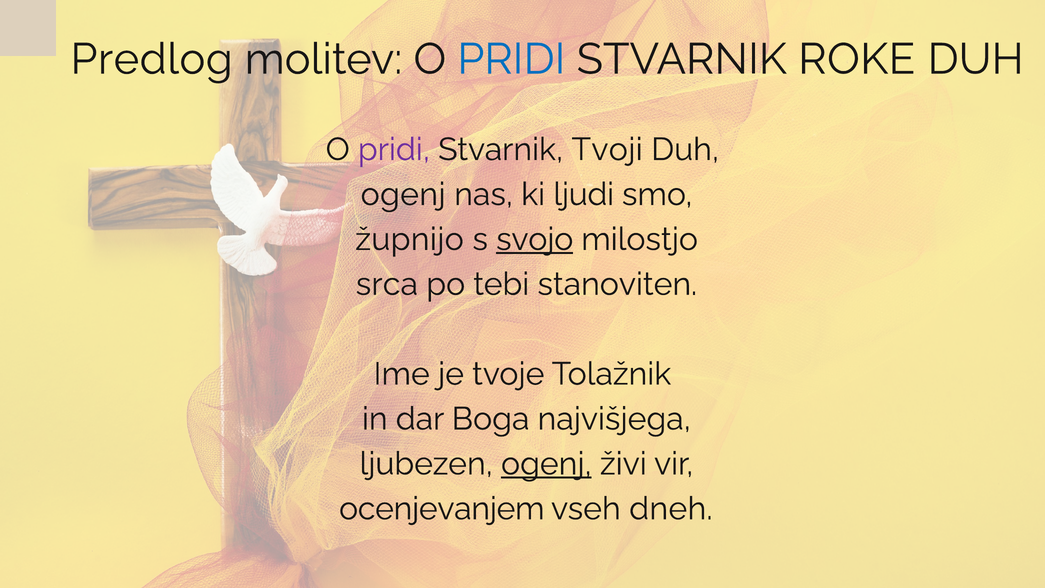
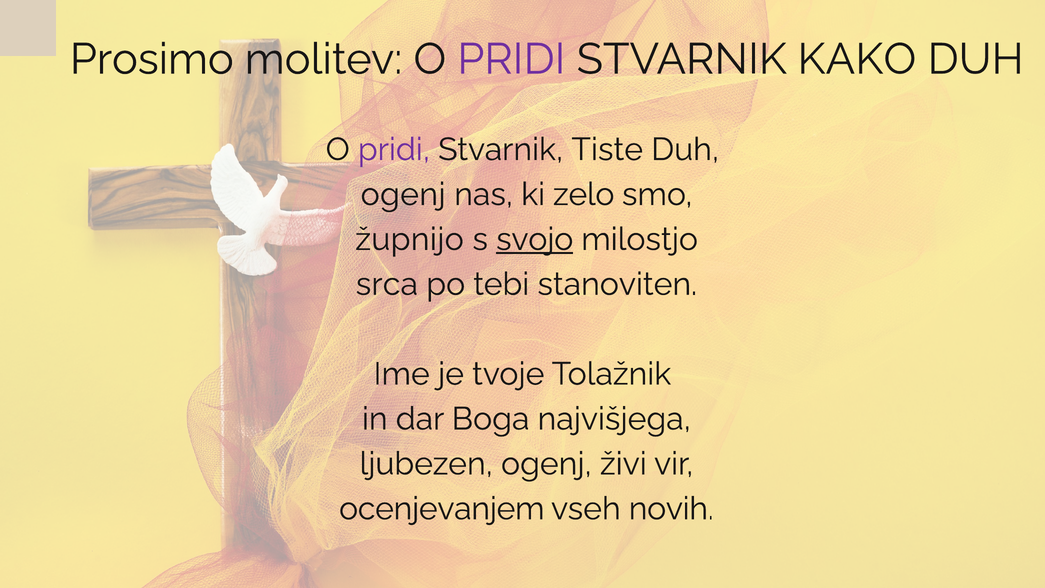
Predlog: Predlog -> Prosimo
PRIDI at (511, 59) colour: blue -> purple
ROKE: ROKE -> KAKO
Tvoji: Tvoji -> Tiste
ljudi: ljudi -> zelo
ogenj at (546, 464) underline: present -> none
dneh: dneh -> novih
